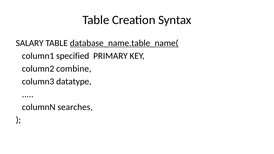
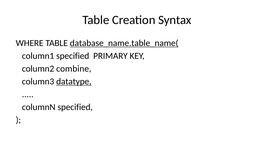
SALARY: SALARY -> WHERE
datatype underline: none -> present
columnN searches: searches -> specified
